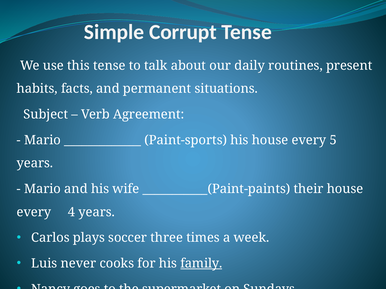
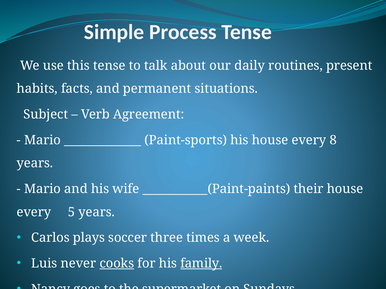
Corrupt: Corrupt -> Process
5: 5 -> 8
4: 4 -> 5
cooks underline: none -> present
